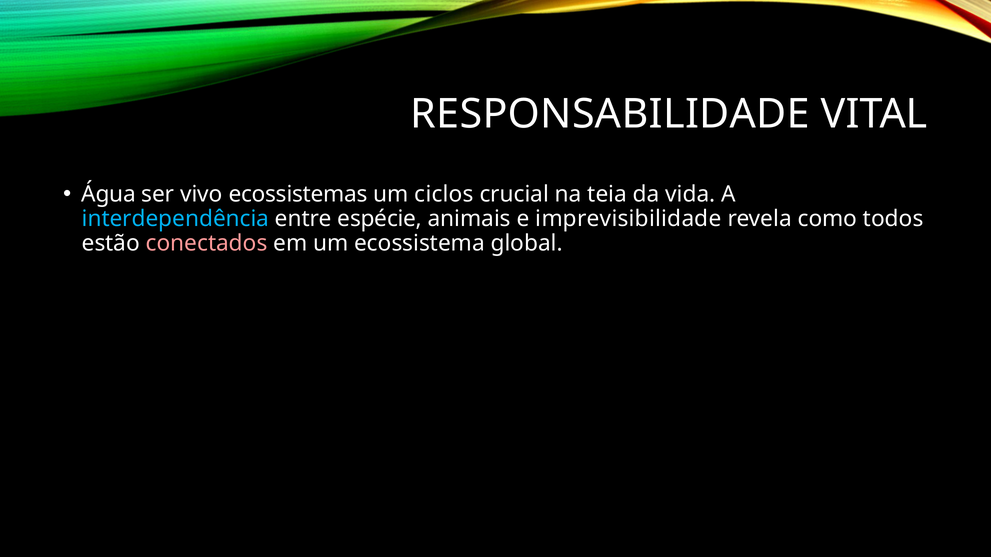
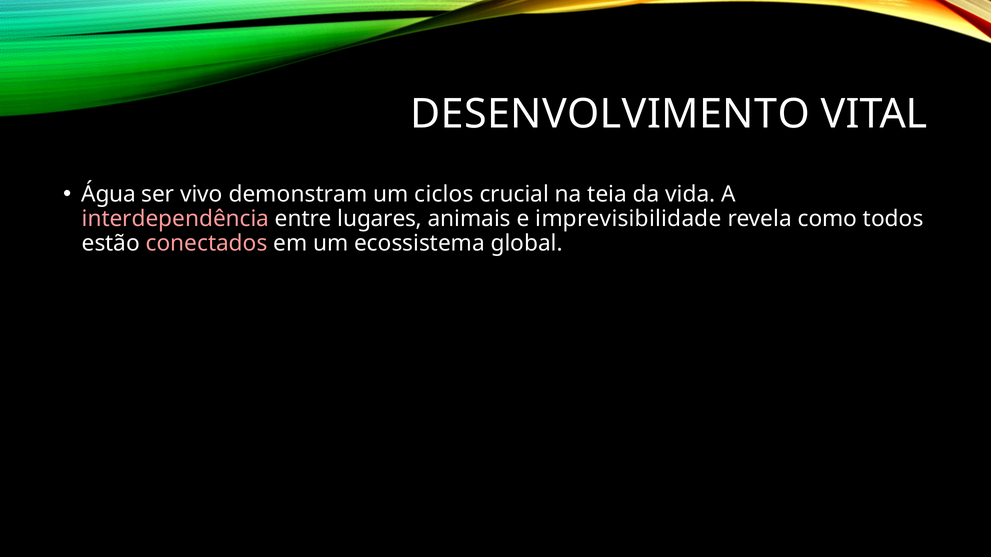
RESPONSABILIDADE: RESPONSABILIDADE -> DESENVOLVIMENTO
ecossistemas: ecossistemas -> demonstram
interdependência colour: light blue -> pink
espécie: espécie -> lugares
